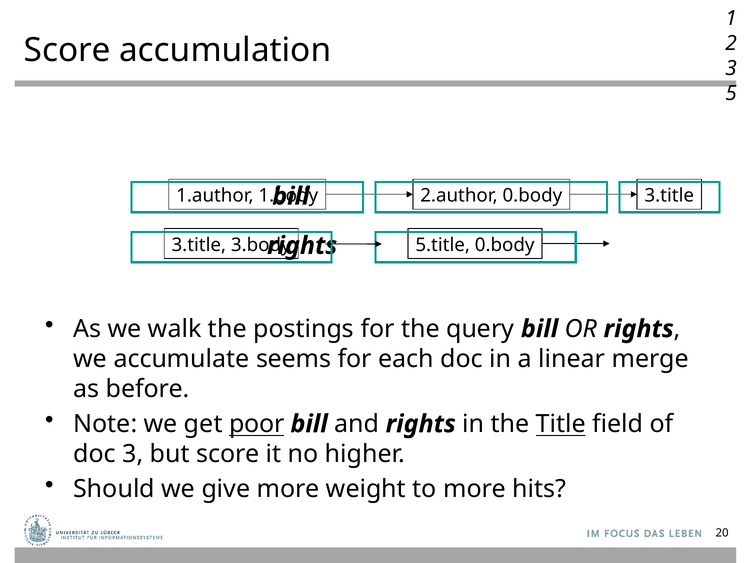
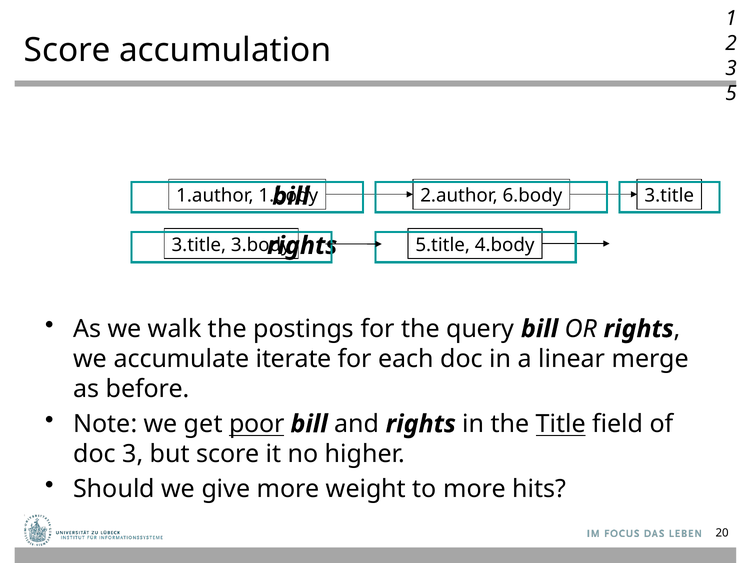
2.author 0.body: 0.body -> 6.body
5.title 0.body: 0.body -> 4.body
seems: seems -> iterate
